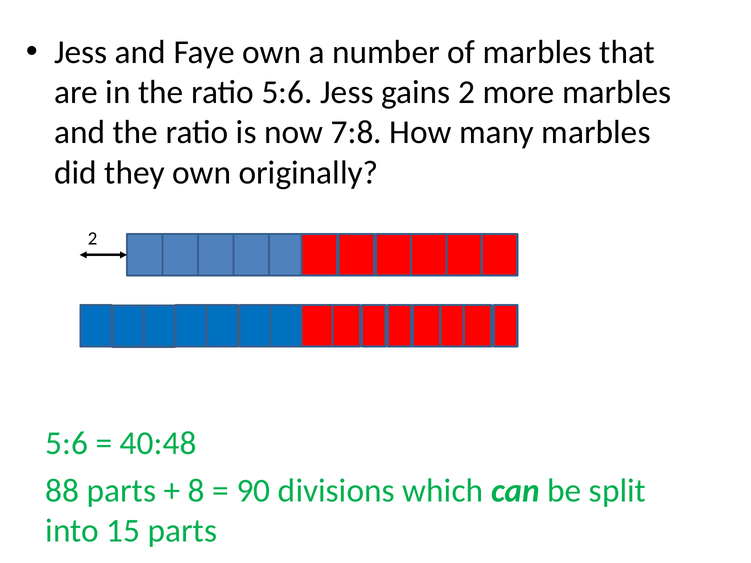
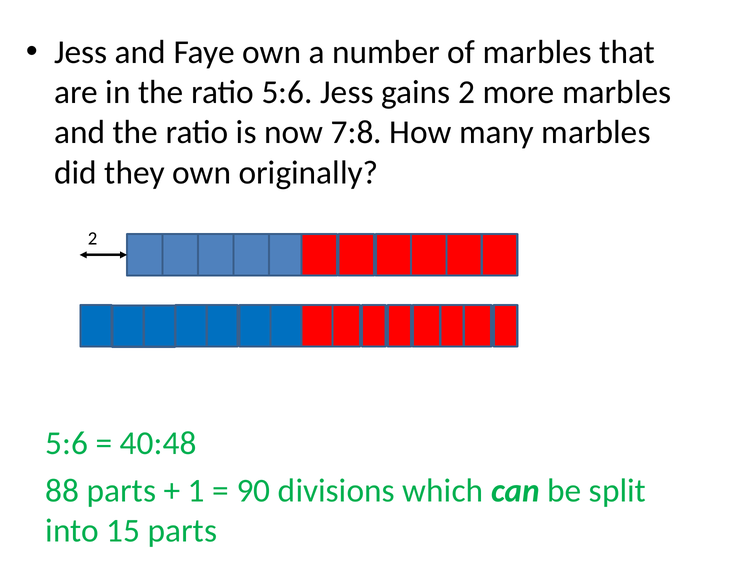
8: 8 -> 1
